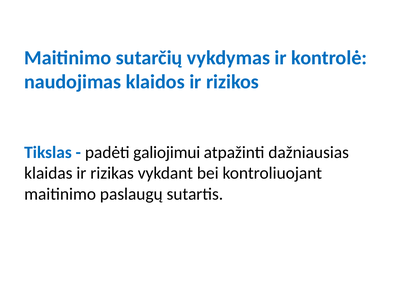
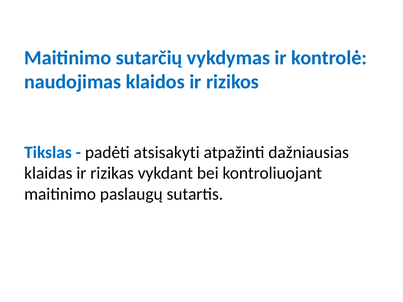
galiojimui: galiojimui -> atsisakyti
